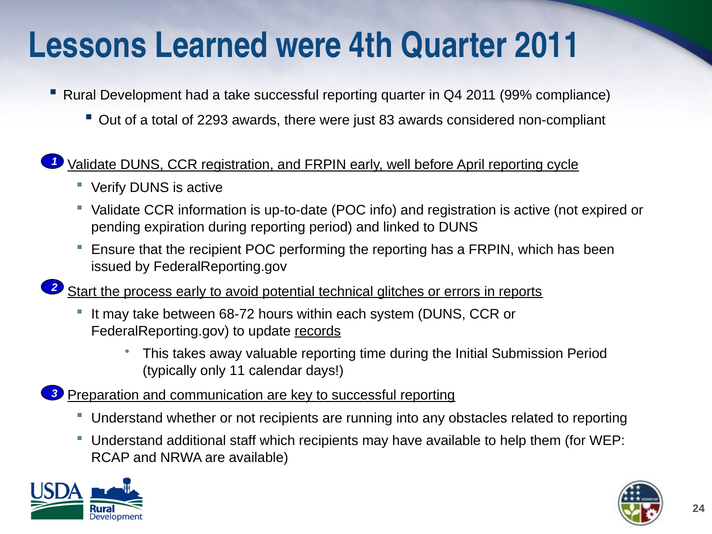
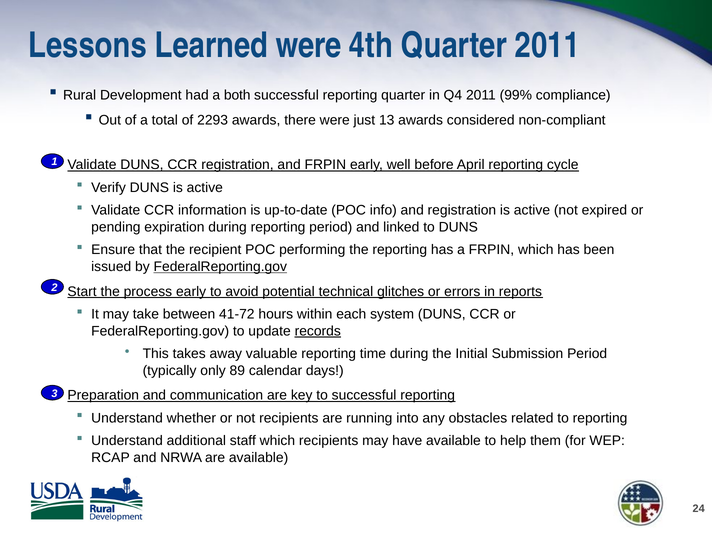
a take: take -> both
83: 83 -> 13
FederalReporting.gov at (220, 267) underline: none -> present
68-72: 68-72 -> 41-72
11: 11 -> 89
